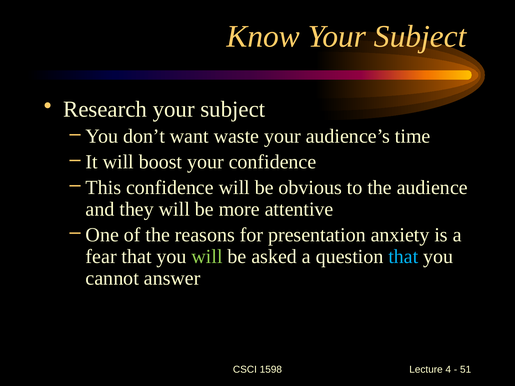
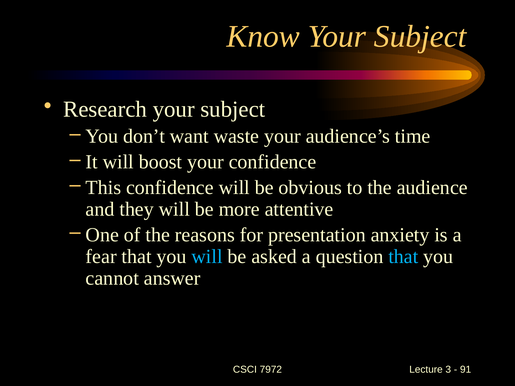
will at (207, 257) colour: light green -> light blue
1598: 1598 -> 7972
4: 4 -> 3
51: 51 -> 91
